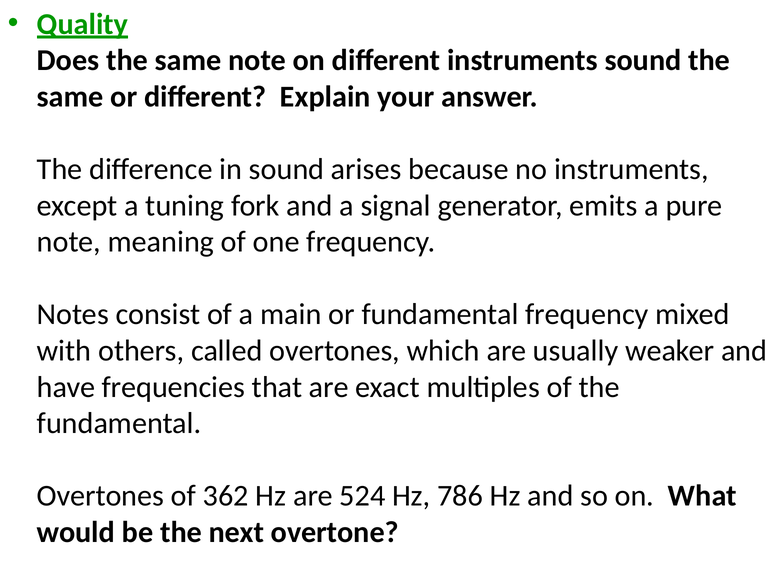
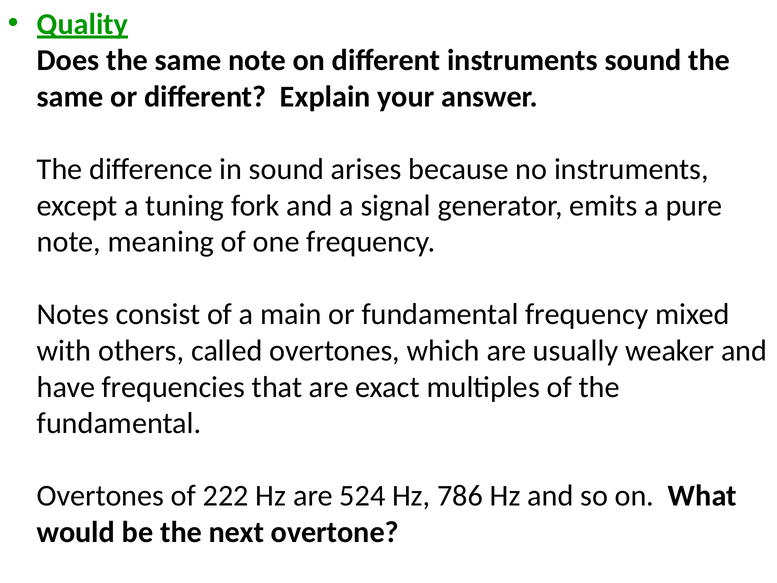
362: 362 -> 222
